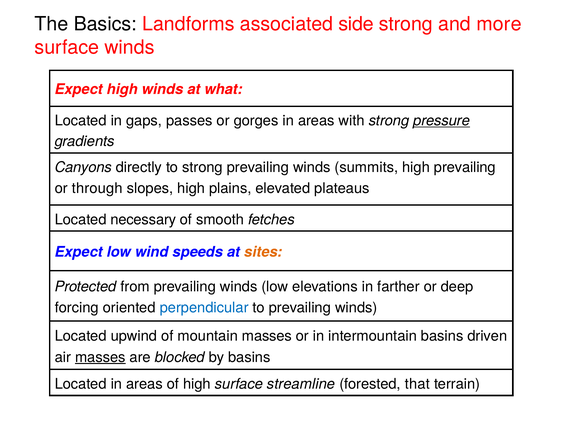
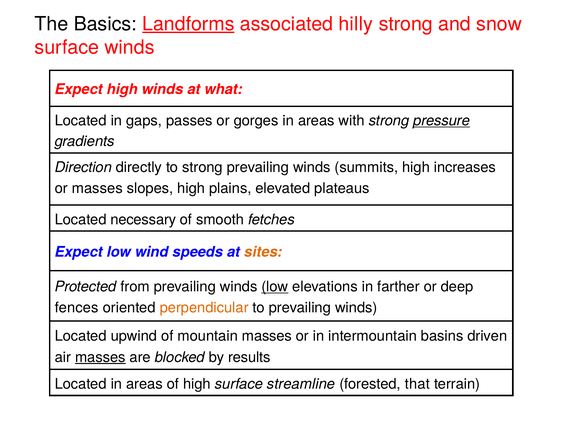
Landforms underline: none -> present
side: side -> hilly
more: more -> snow
Canyons: Canyons -> Direction
high prevailing: prevailing -> increases
or through: through -> masses
low at (275, 286) underline: none -> present
forcing: forcing -> fences
perpendicular colour: blue -> orange
by basins: basins -> results
